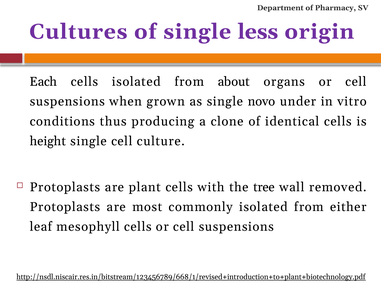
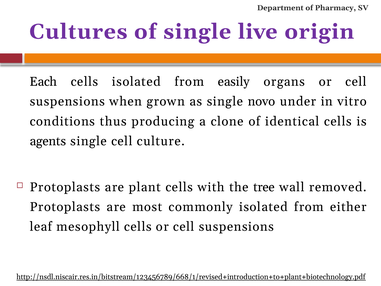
less: less -> live
about: about -> easily
height: height -> agents
